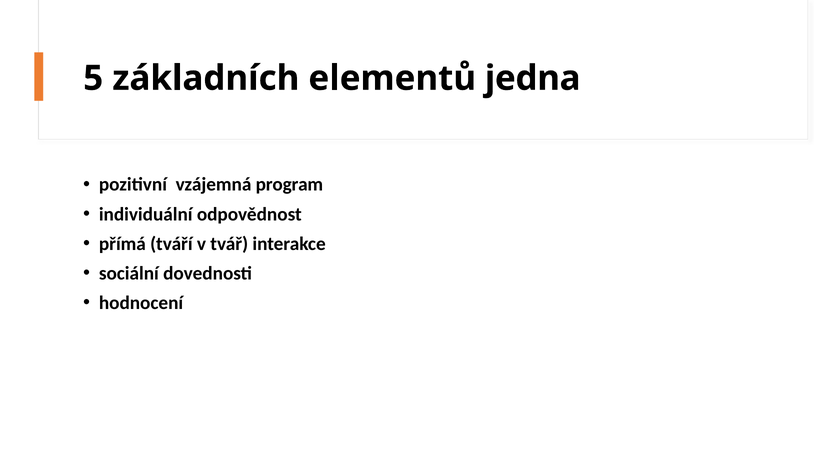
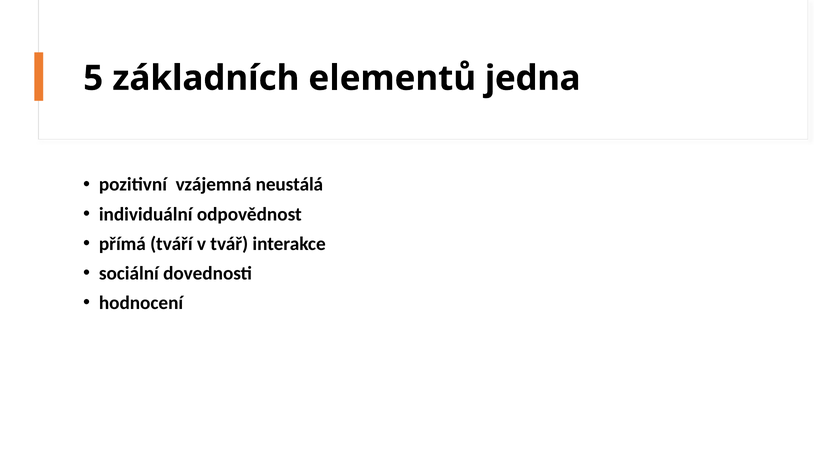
program: program -> neustálá
